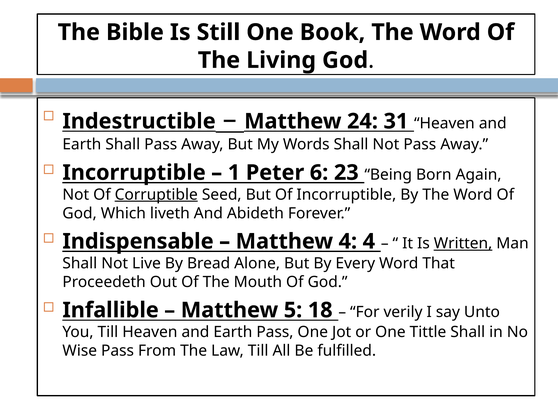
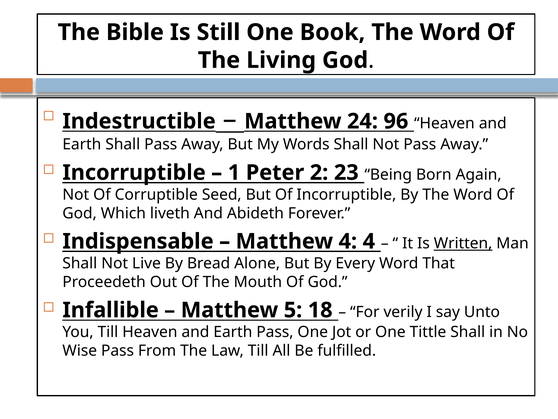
31: 31 -> 96
6: 6 -> 2
Corruptible underline: present -> none
